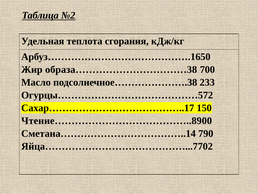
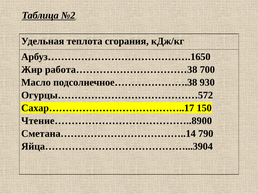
образа……………………………38: образа……………………………38 -> работа……………………………38
233: 233 -> 930
Яйца……………………………………...7702: Яйца……………………………………...7702 -> Яйца……………………………………...3904
